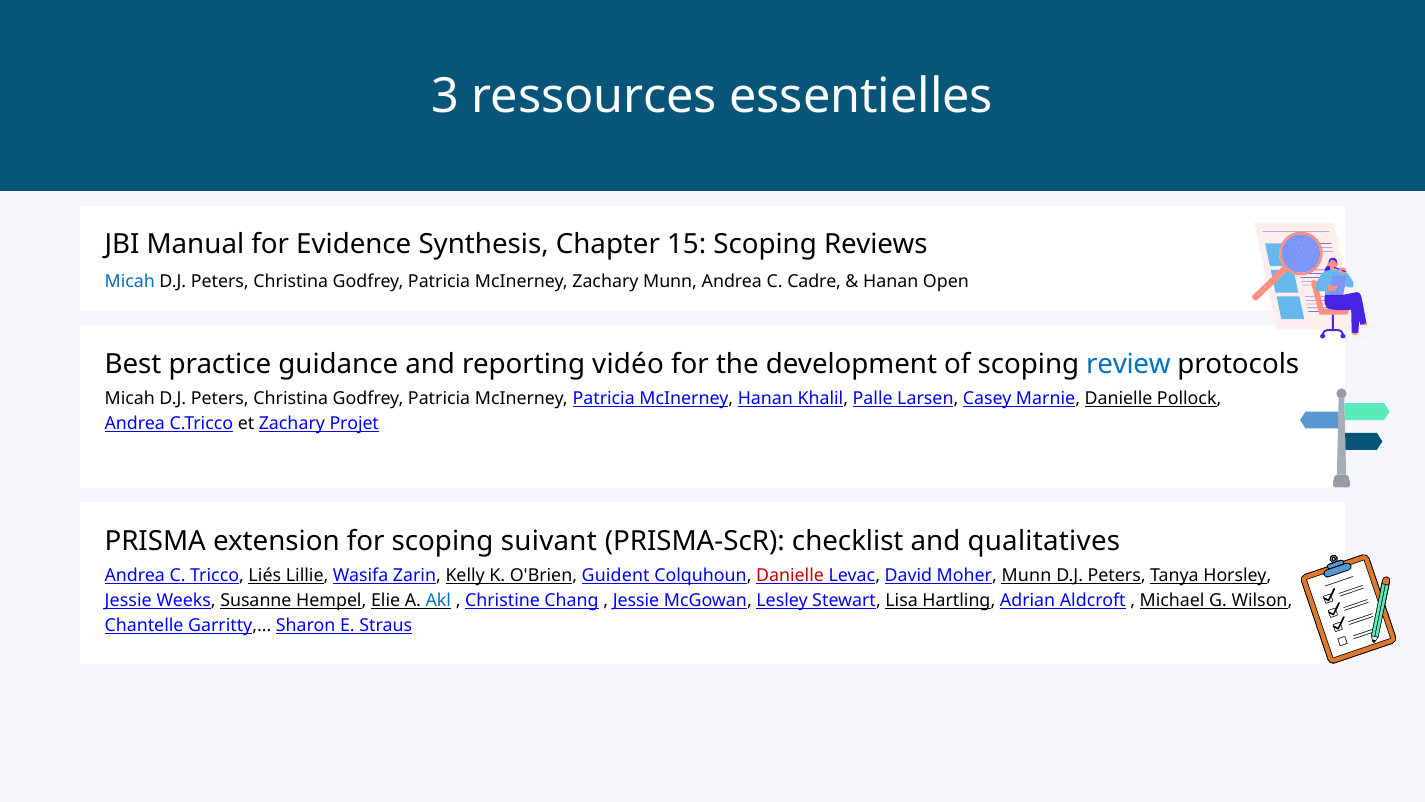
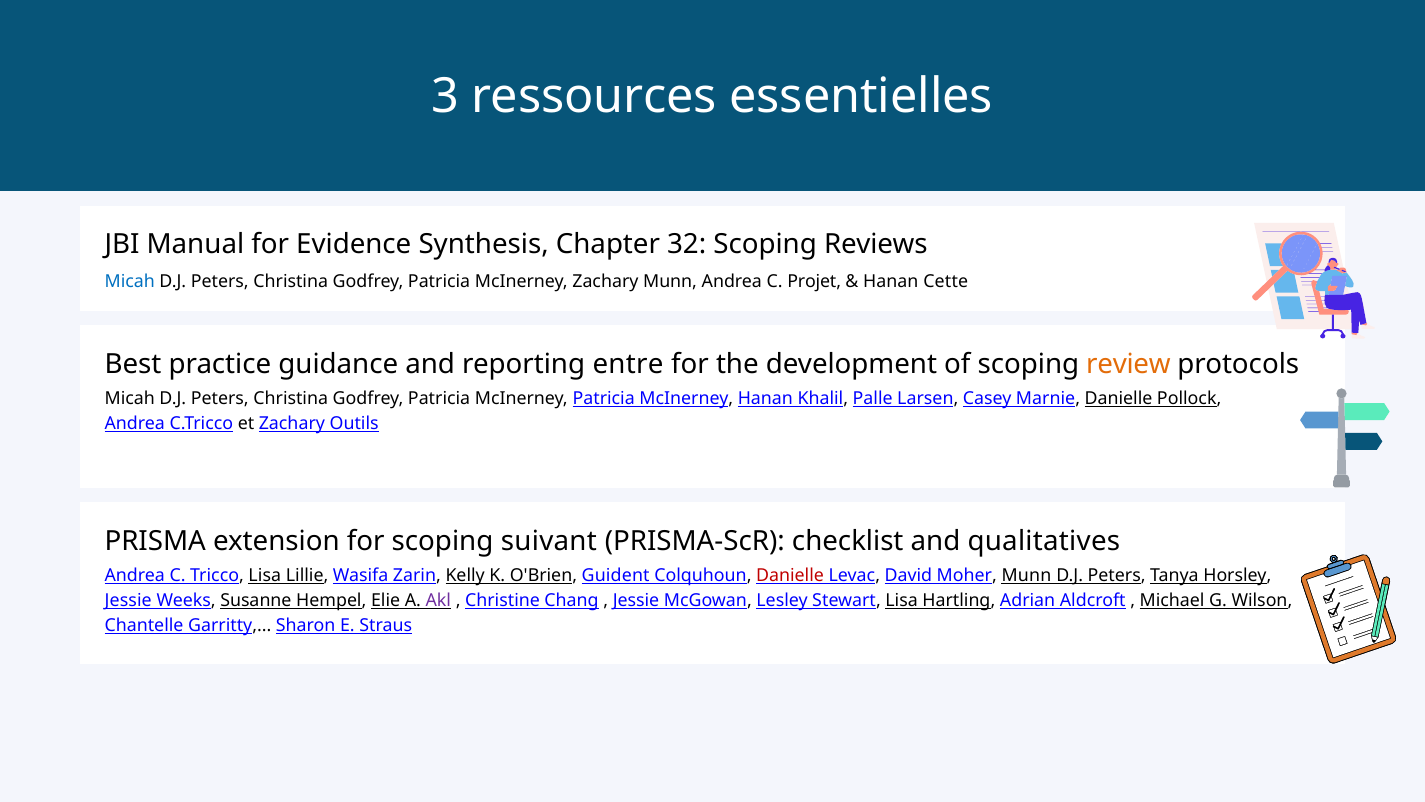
15: 15 -> 32
Cadre: Cadre -> Projet
Open: Open -> Cette
vidéo: vidéo -> entre
review colour: blue -> orange
Projet: Projet -> Outils
Tricco Liés: Liés -> Lisa
Akl colour: blue -> purple
